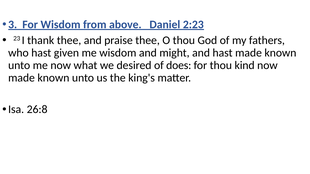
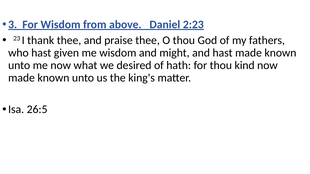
does: does -> hath
26:8: 26:8 -> 26:5
